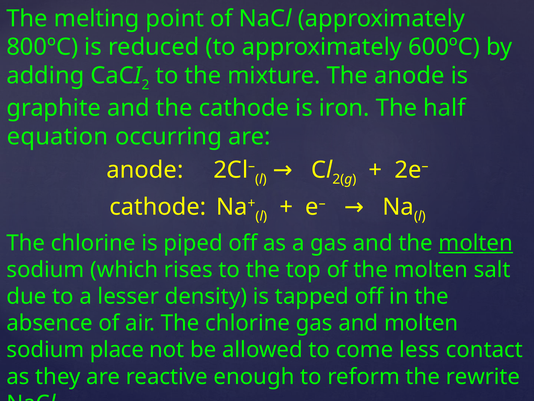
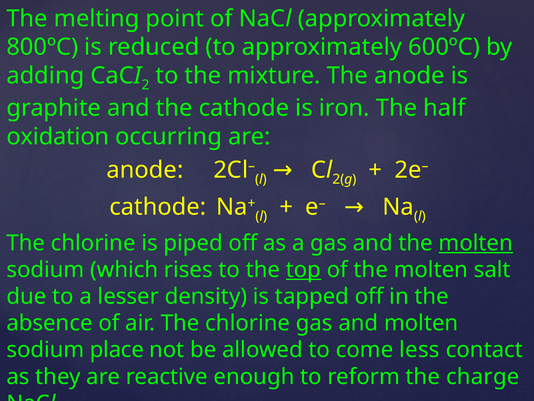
equation: equation -> oxidation
top underline: none -> present
rewrite: rewrite -> charge
